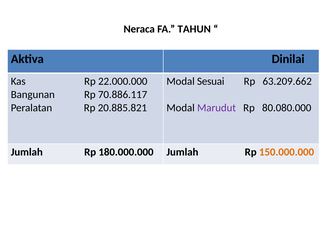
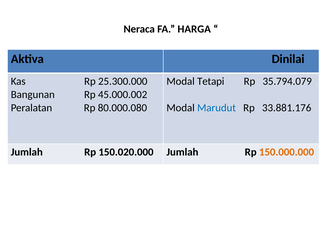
TAHUN: TAHUN -> HARGA
22.000.000: 22.000.000 -> 25.300.000
Sesuai: Sesuai -> Tetapi
63.209.662: 63.209.662 -> 35.794.079
70.886.117: 70.886.117 -> 45.000.002
20.885.821: 20.885.821 -> 80.000.080
Marudut colour: purple -> blue
80.080.000: 80.080.000 -> 33.881.176
180.000.000: 180.000.000 -> 150.020.000
